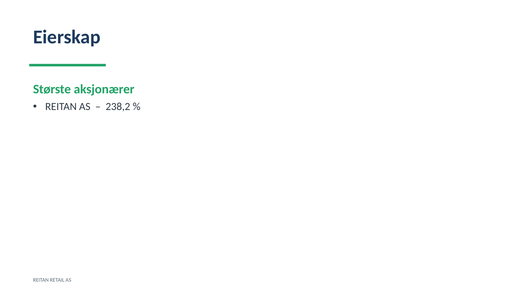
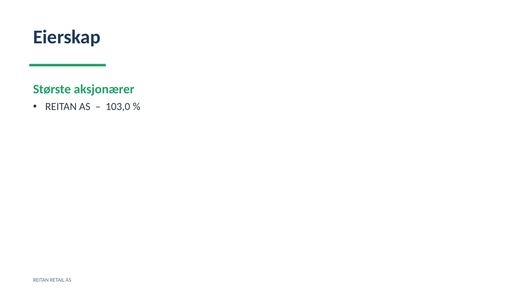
238,2: 238,2 -> 103,0
